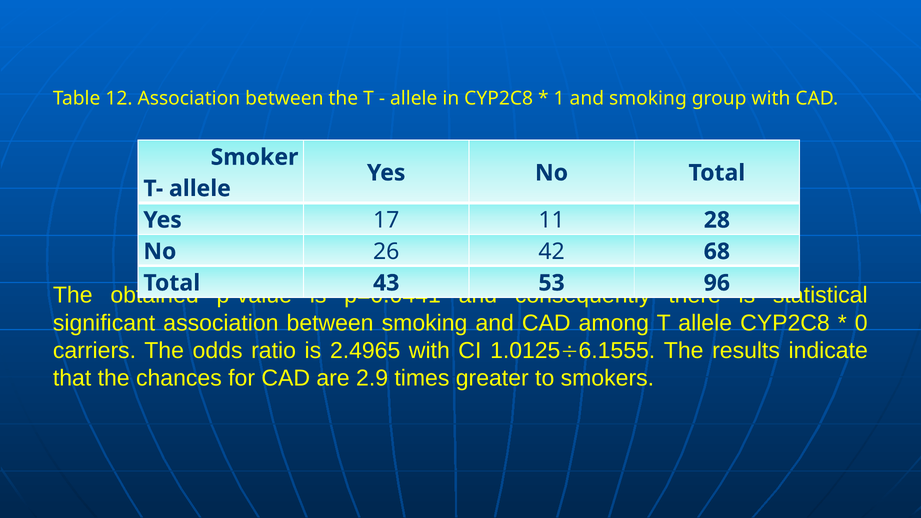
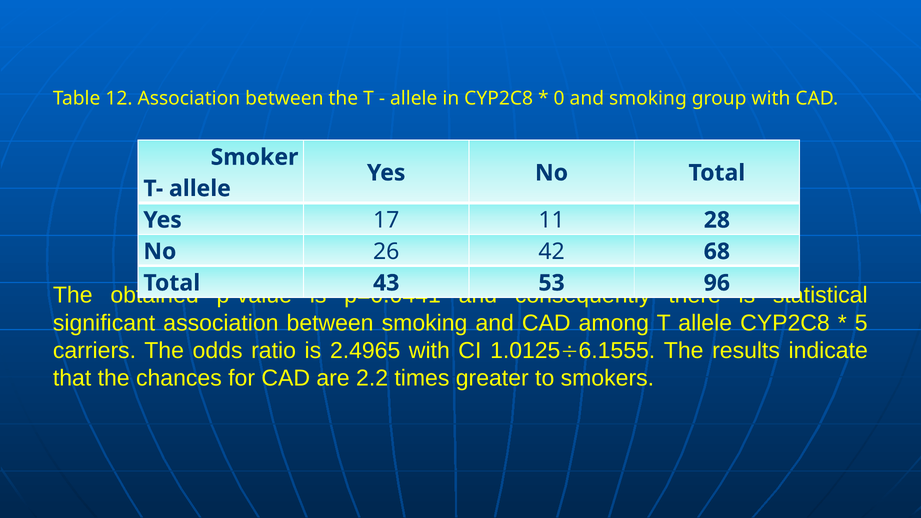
1: 1 -> 0
0: 0 -> 5
2.9: 2.9 -> 2.2
